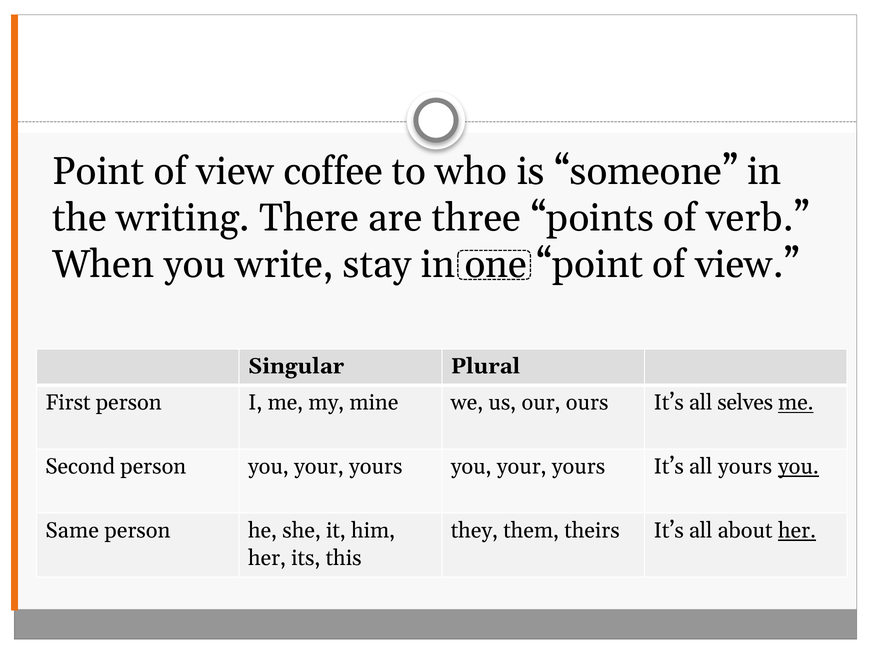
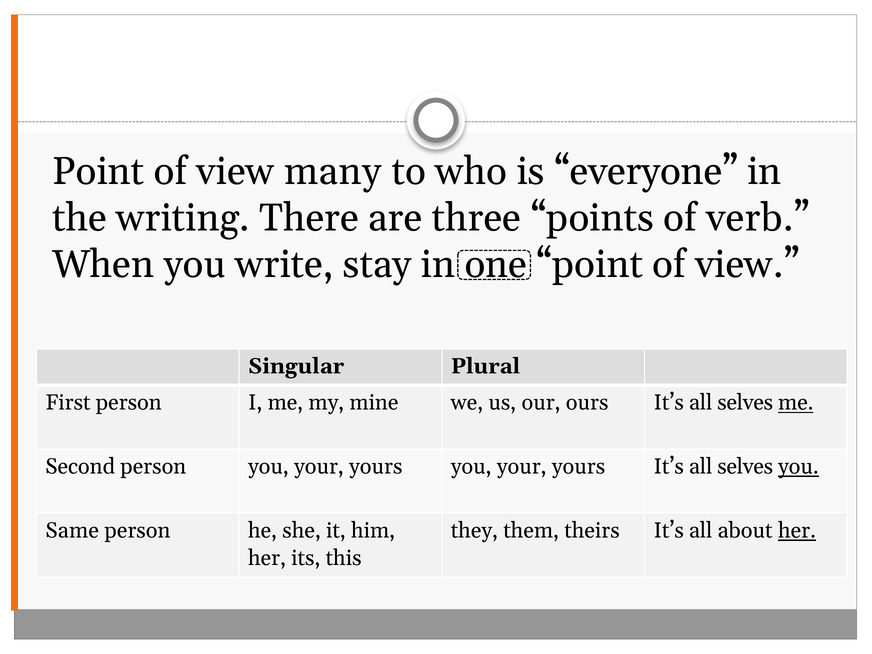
coffee: coffee -> many
someone: someone -> everyone
yours It’s all yours: yours -> selves
